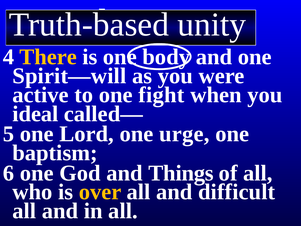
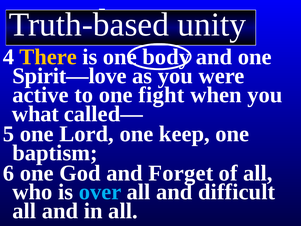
Spirit—will: Spirit—will -> Spirit—love
ideal: ideal -> what
urge: urge -> keep
Things: Things -> Forget
over colour: yellow -> light blue
